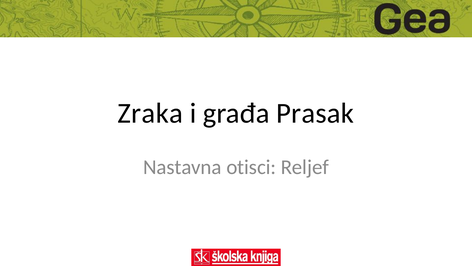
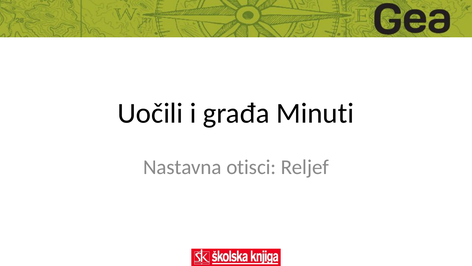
Zraka: Zraka -> Uočili
Prasak: Prasak -> Minuti
